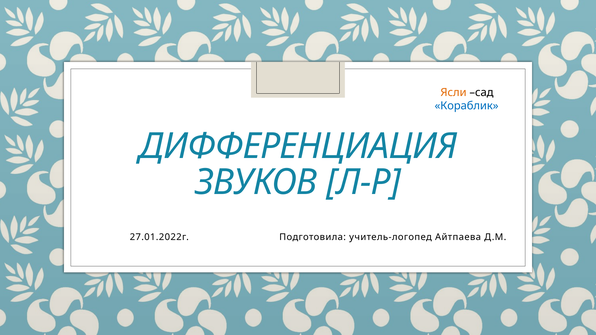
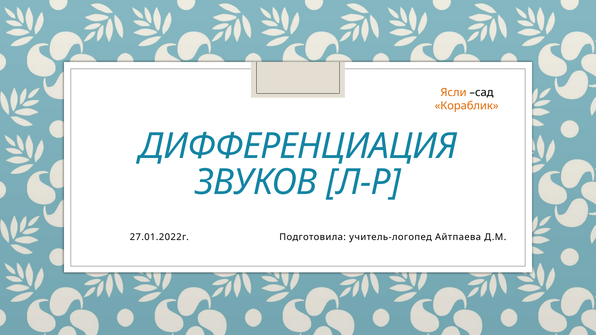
Кораблик colour: blue -> orange
